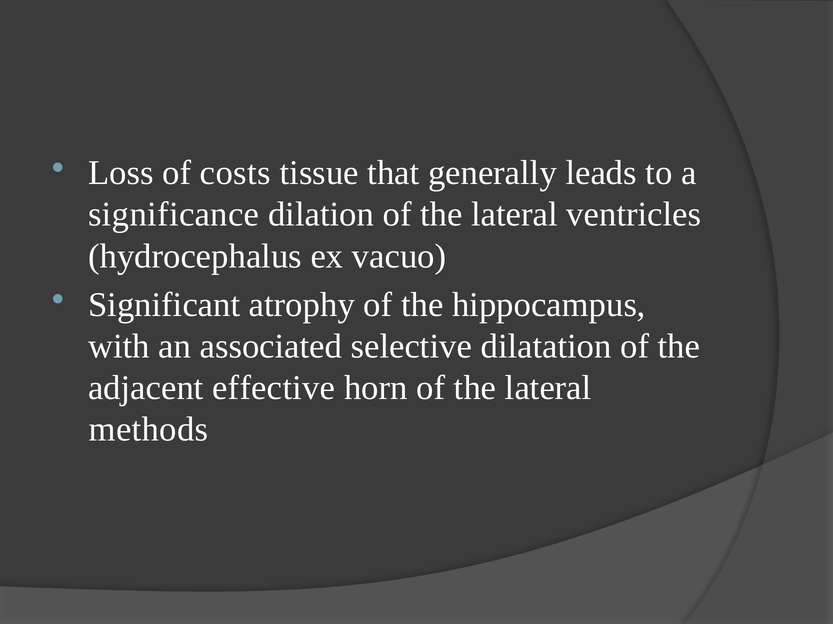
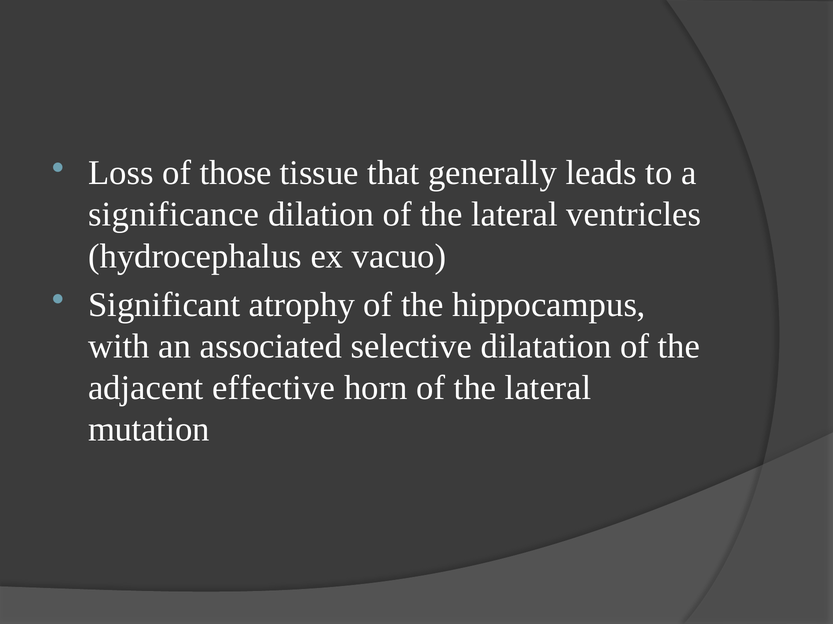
costs: costs -> those
methods: methods -> mutation
